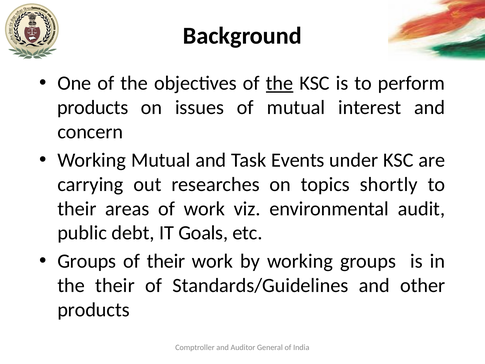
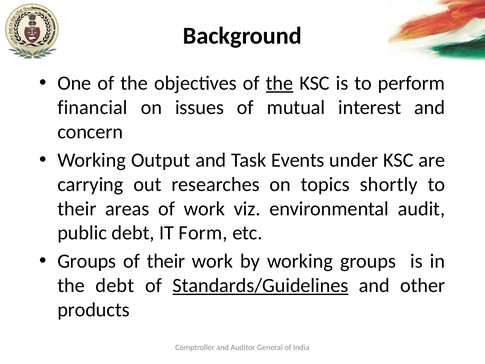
products at (93, 107): products -> financial
Working Mutual: Mutual -> Output
Goals: Goals -> Form
the their: their -> debt
Standards/Guidelines underline: none -> present
